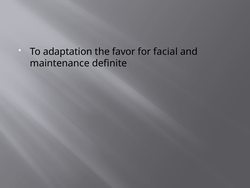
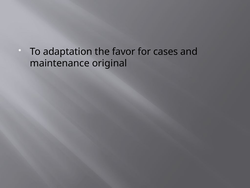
facial: facial -> cases
definite: definite -> original
